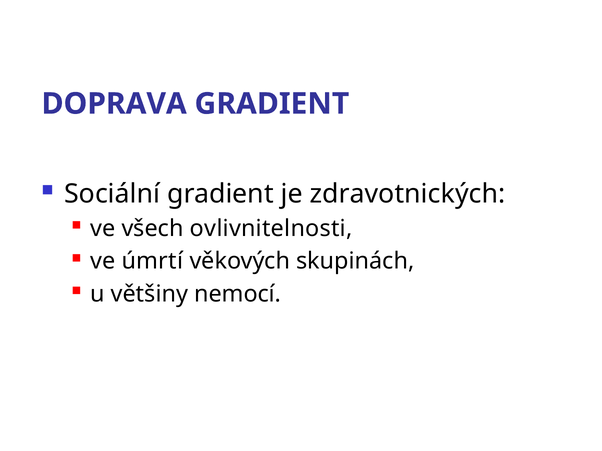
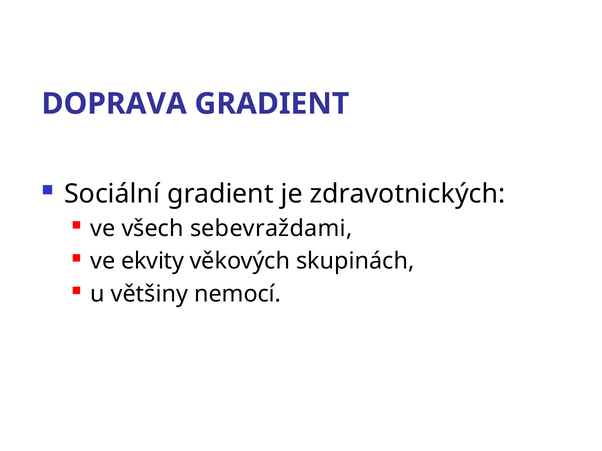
ovlivnitelnosti: ovlivnitelnosti -> sebevraždami
úmrtí: úmrtí -> ekvity
